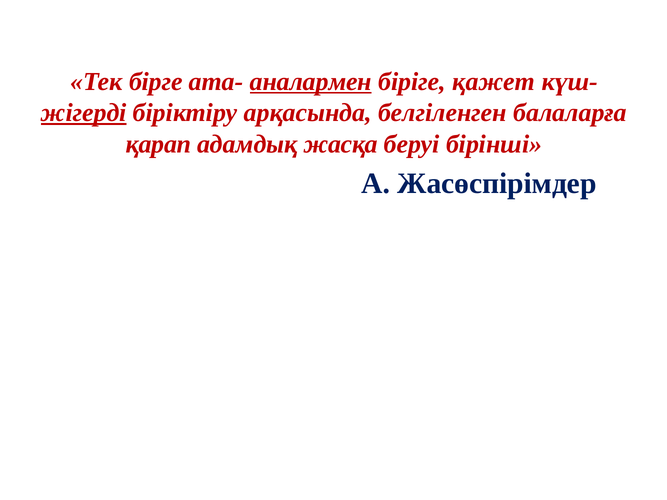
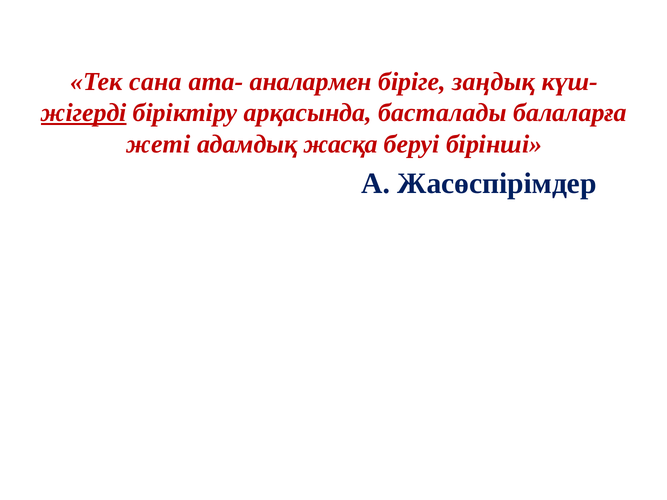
бірге: бірге -> сана
аналармен underline: present -> none
қажет: қажет -> заңдық
белгіленген: белгіленген -> басталады
қарап: қарап -> жеті
